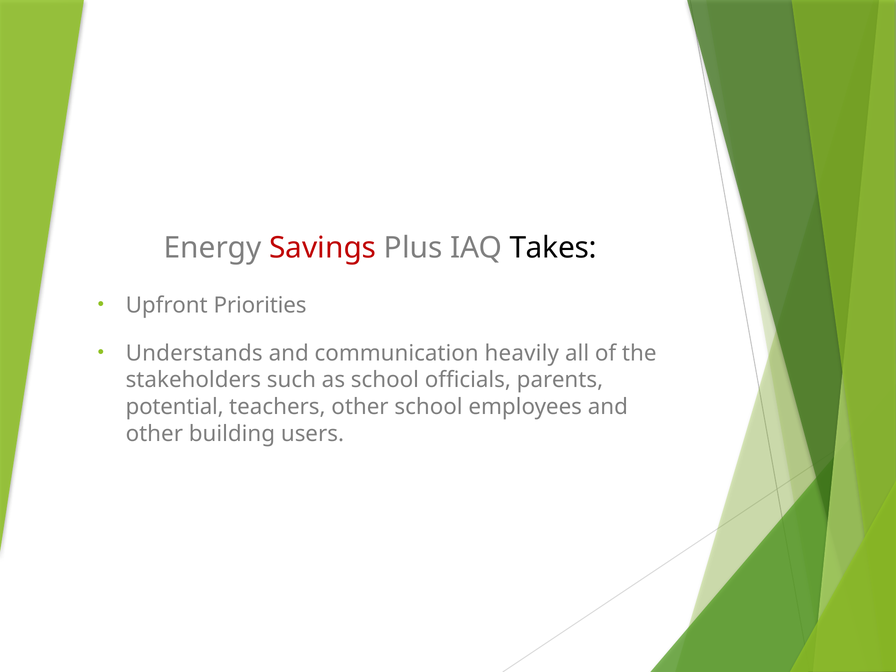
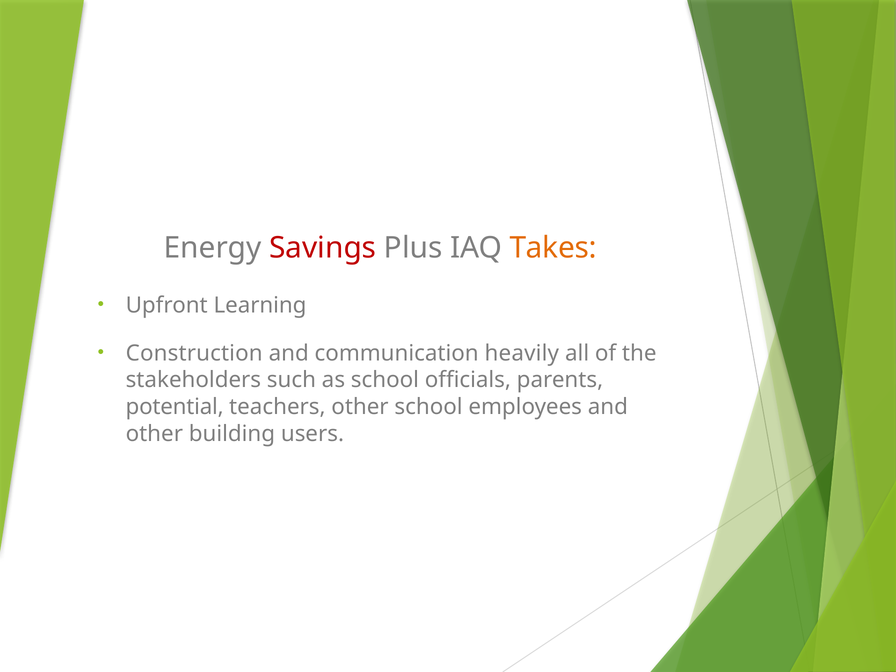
Takes colour: black -> orange
Priorities: Priorities -> Learning
Understands: Understands -> Construction
